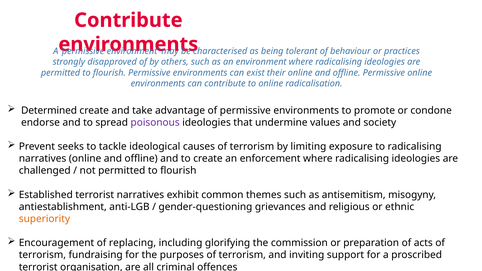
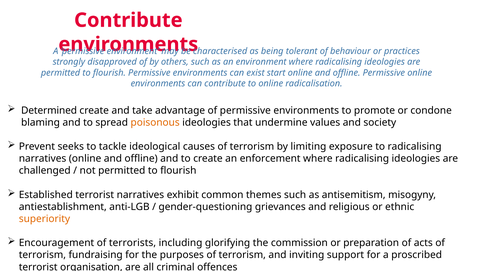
their: their -> start
endorse: endorse -> blaming
poisonous colour: purple -> orange
replacing: replacing -> terrorists
